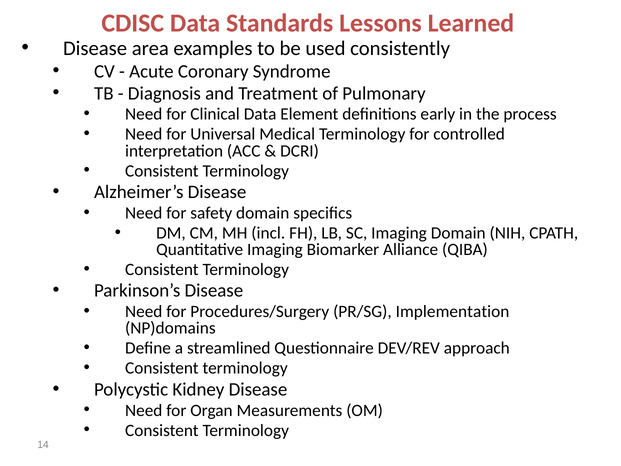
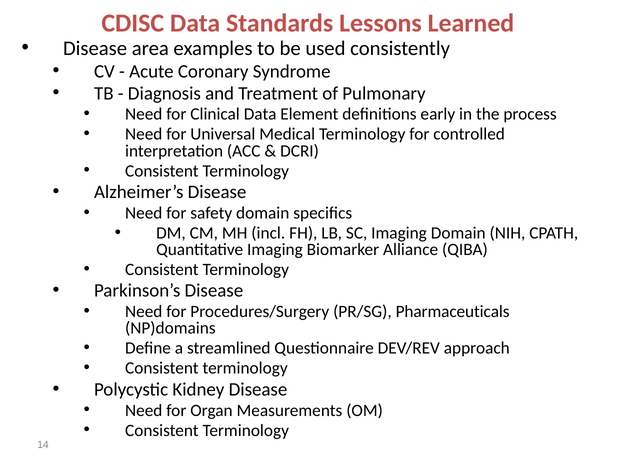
Implementation: Implementation -> Pharmaceuticals
